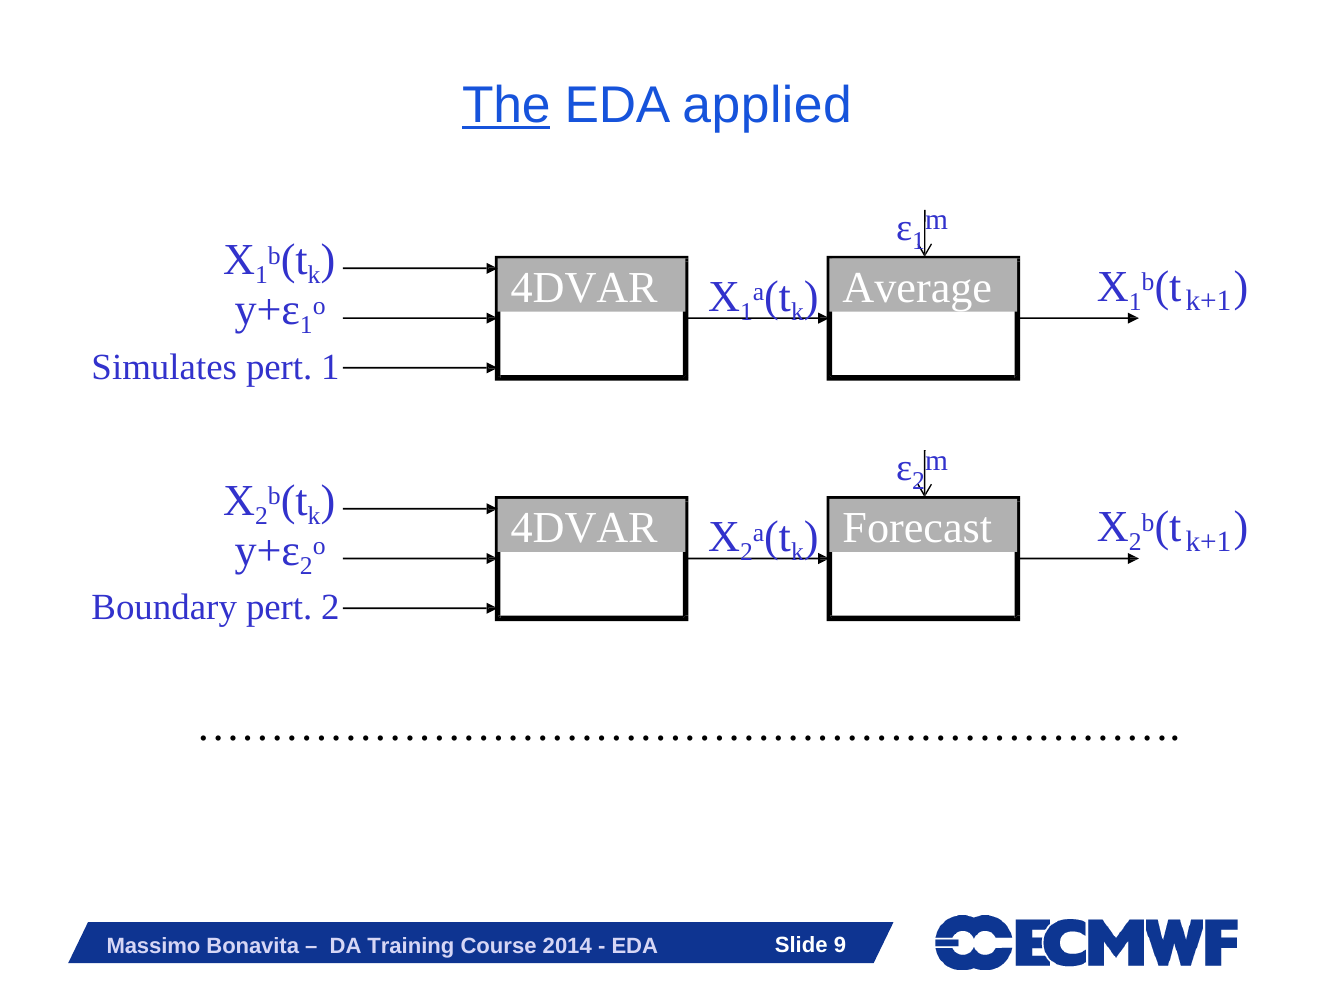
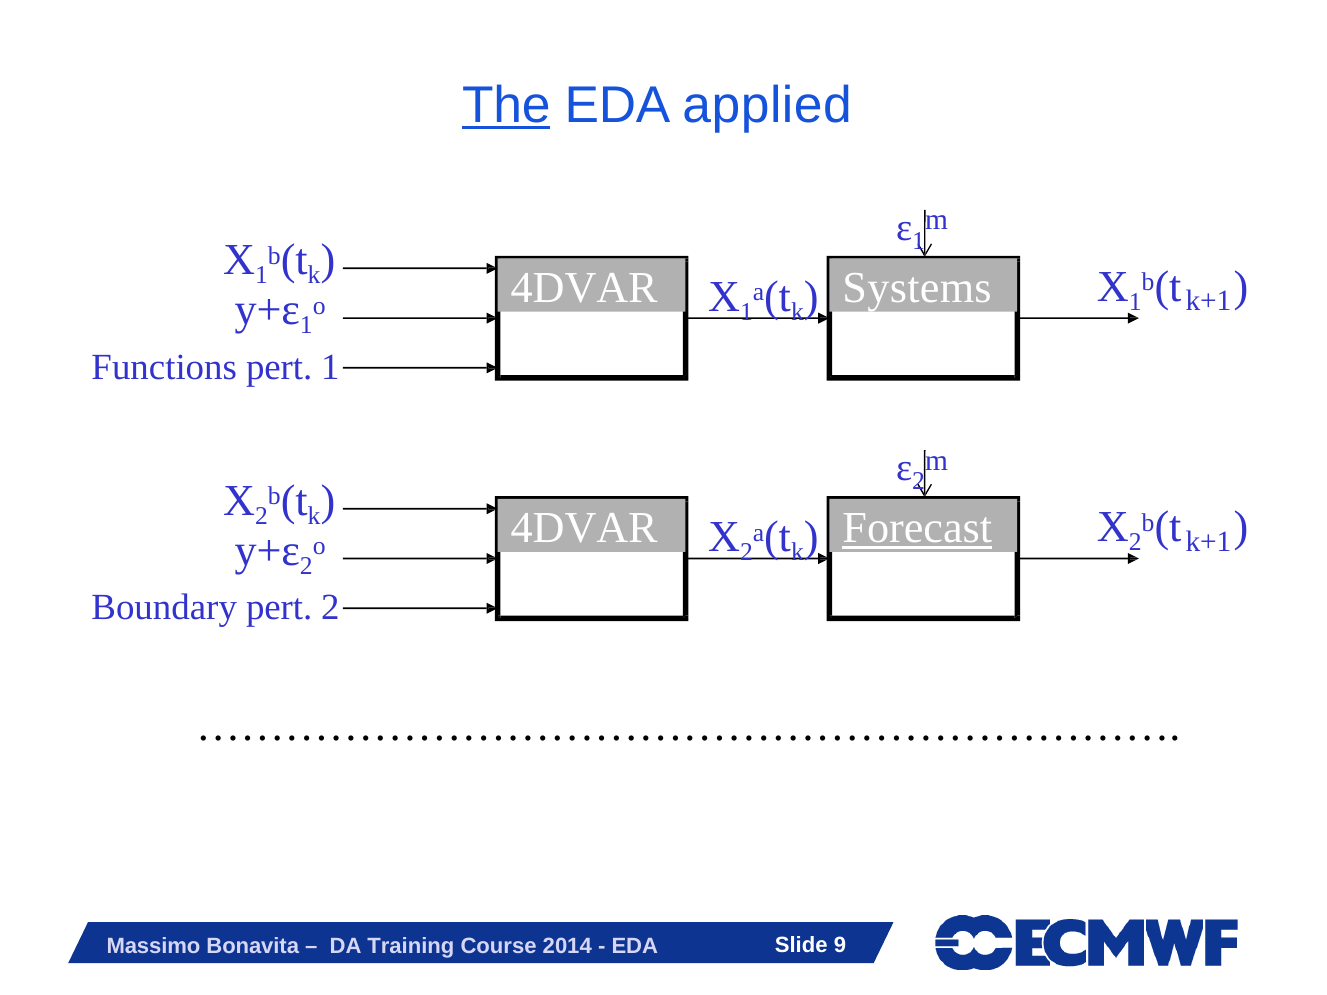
Average: Average -> Systems
Simulates: Simulates -> Functions
Forecast underline: none -> present
